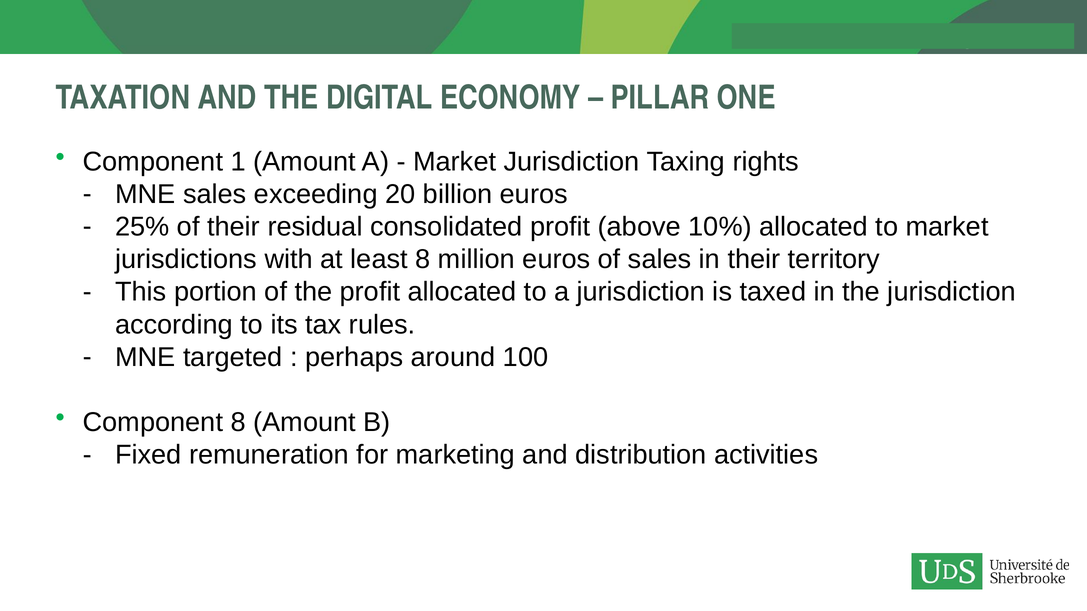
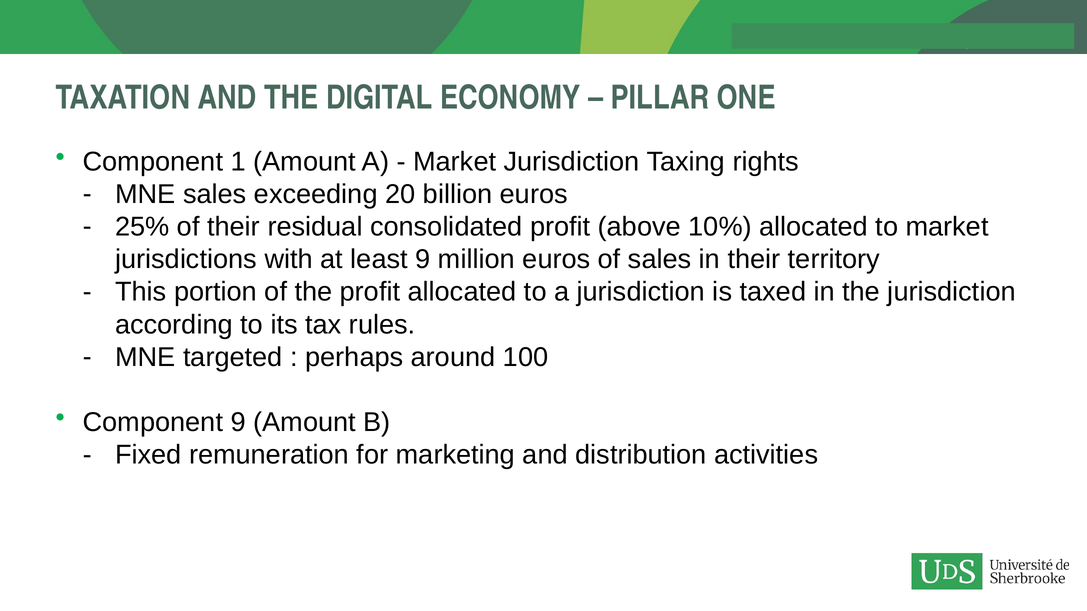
least 8: 8 -> 9
Component 8: 8 -> 9
